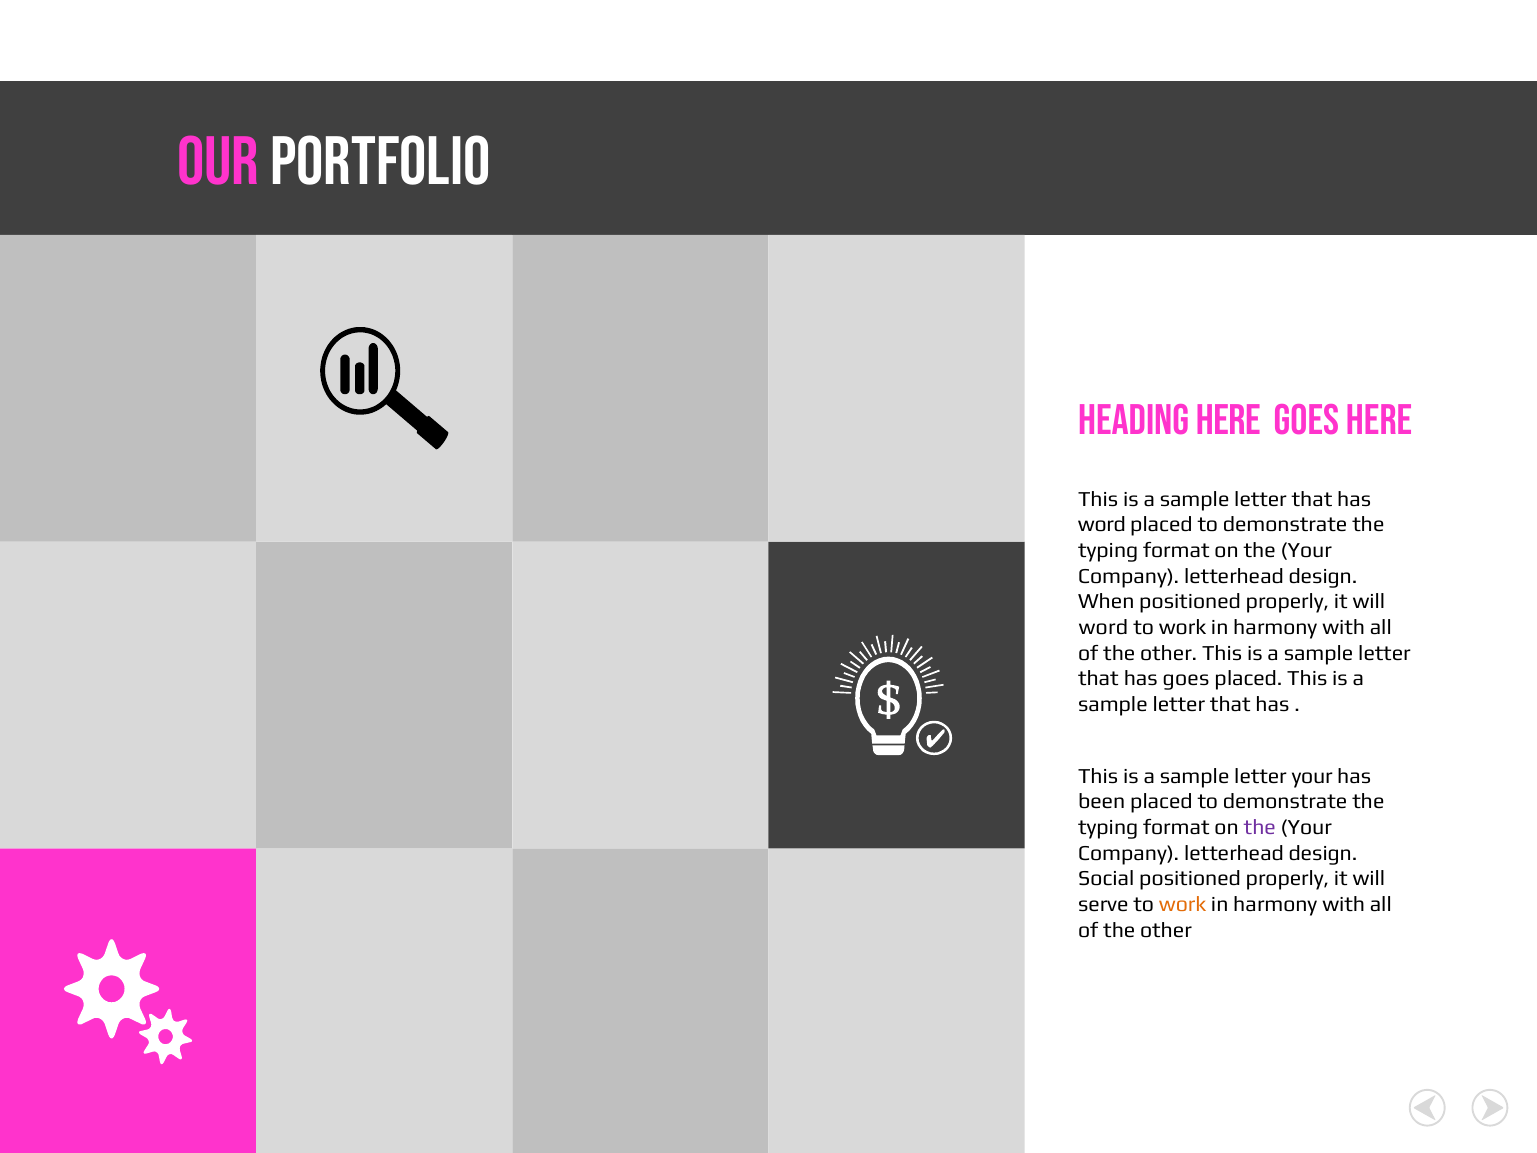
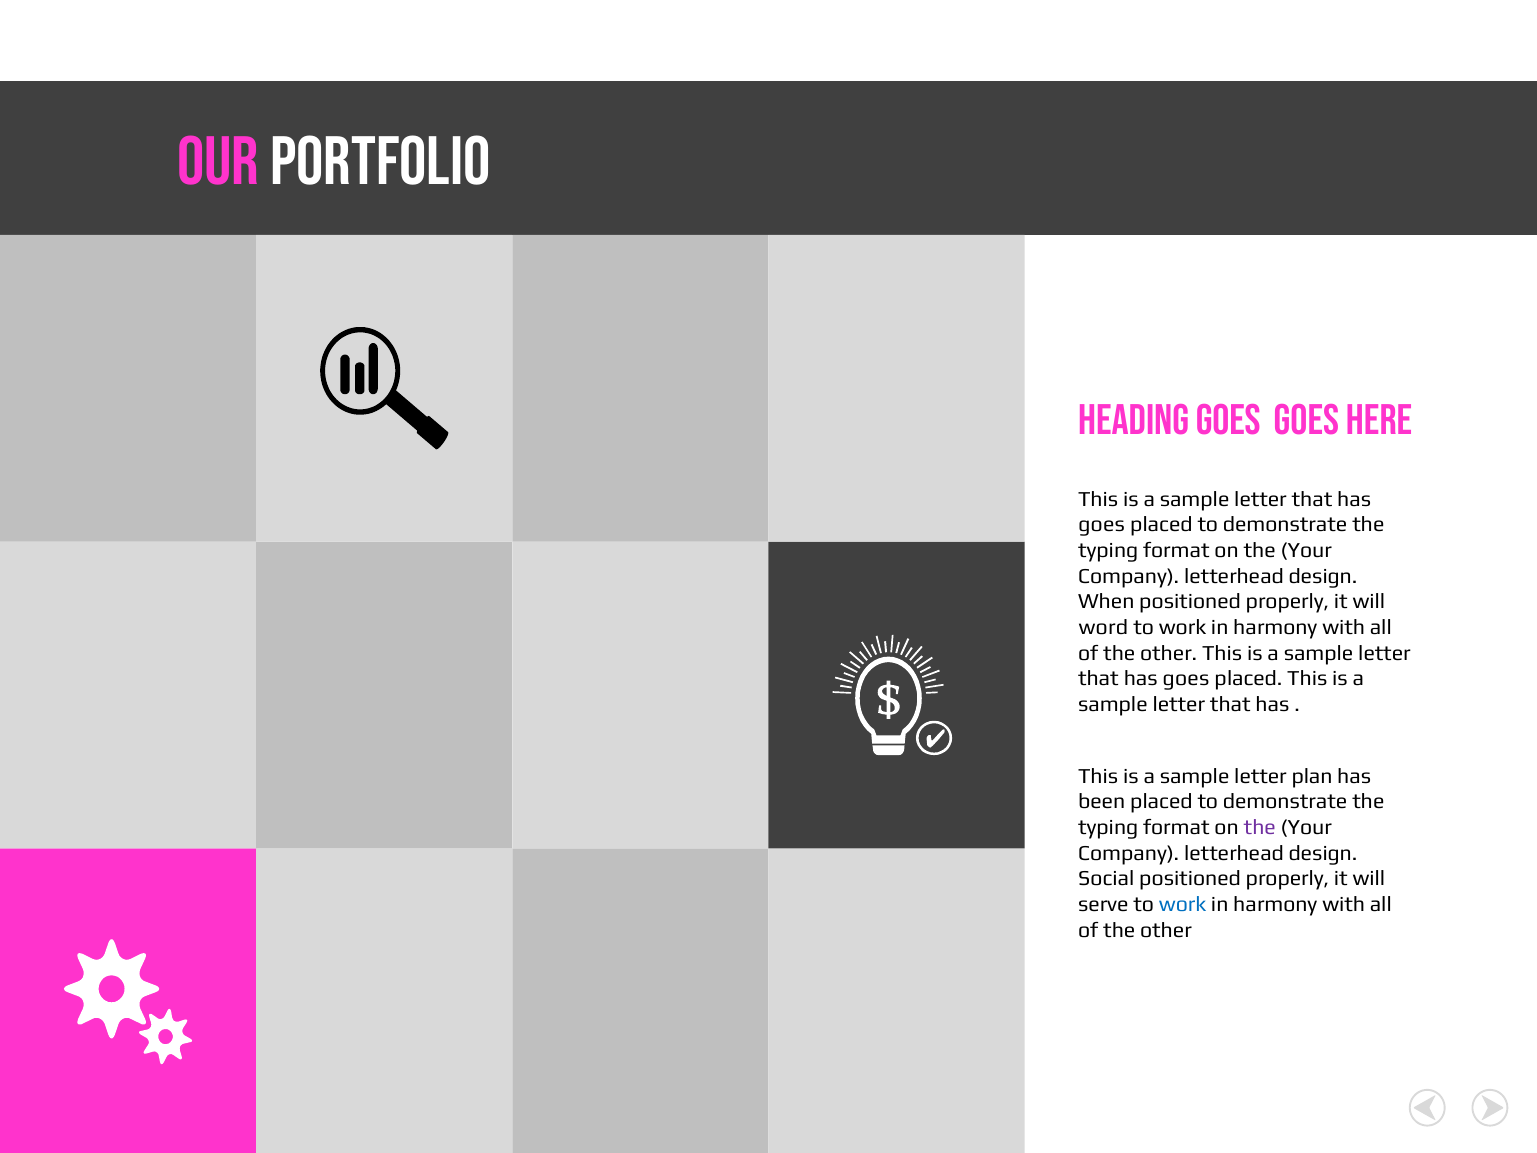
Heading here: here -> goes
word at (1102, 525): word -> goes
letter your: your -> plan
work at (1183, 904) colour: orange -> blue
